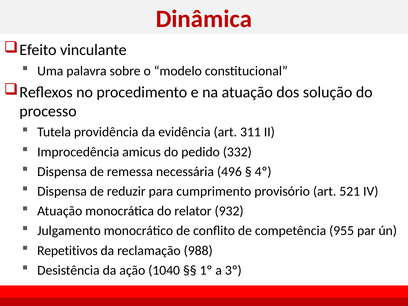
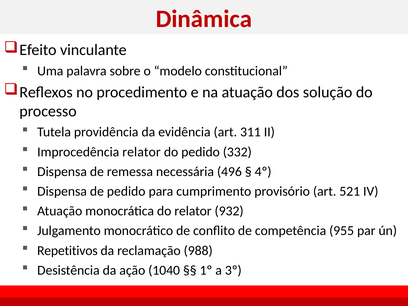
Improcedência amicus: amicus -> relator
de reduzir: reduzir -> pedido
